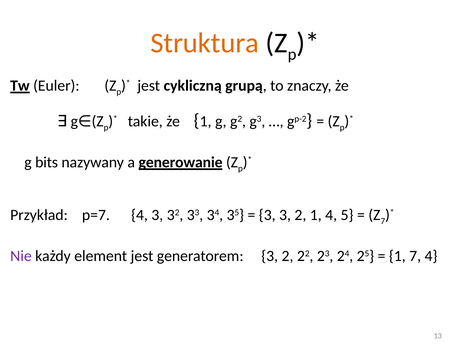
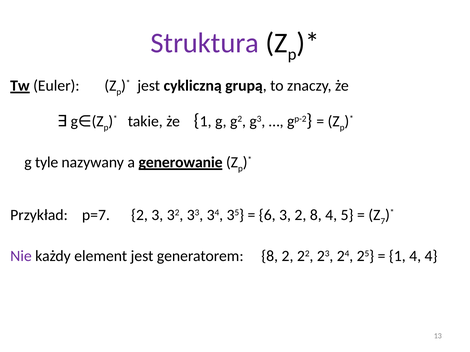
Struktura colour: orange -> purple
bits: bits -> tyle
p=7 4: 4 -> 2
3 at (267, 215): 3 -> 6
2 1: 1 -> 8
generatorem 3: 3 -> 8
1 7: 7 -> 4
